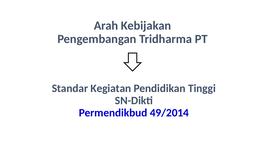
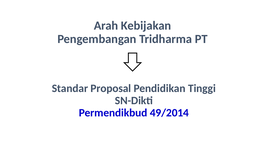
Kegiatan: Kegiatan -> Proposal
